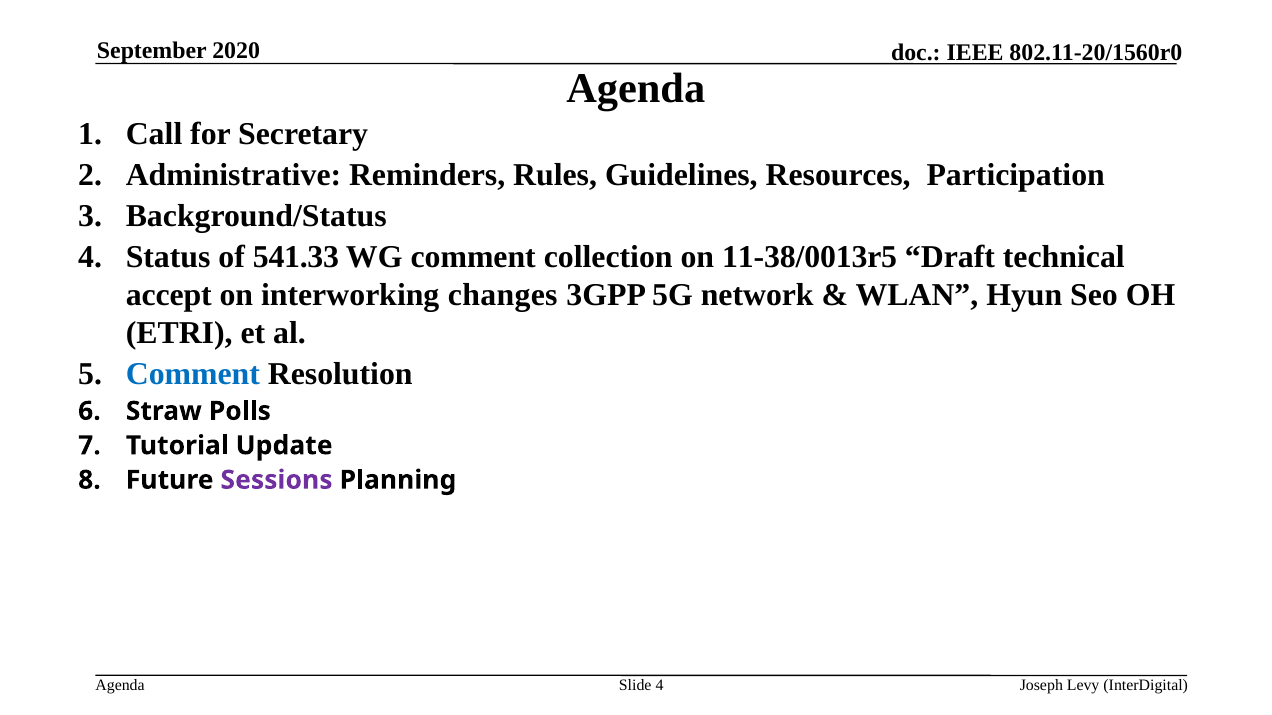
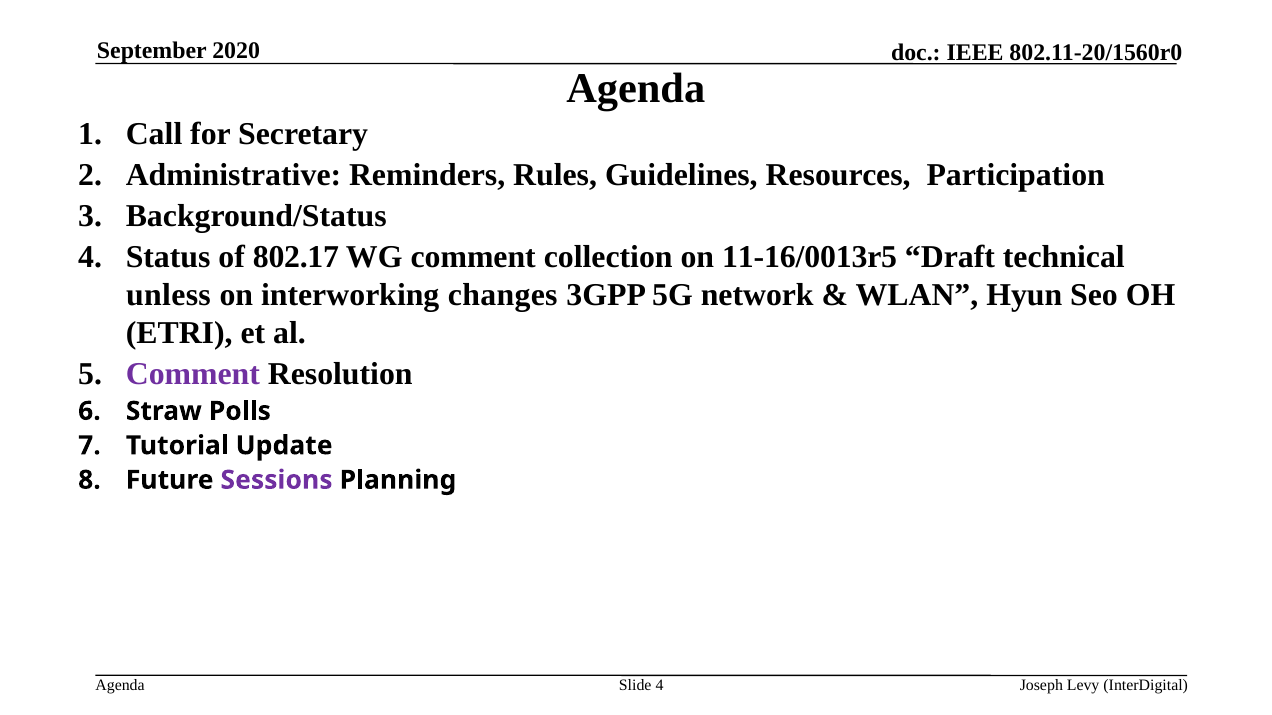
541.33: 541.33 -> 802.17
11-38/0013r5: 11-38/0013r5 -> 11-16/0013r5
accept: accept -> unless
Comment at (193, 374) colour: blue -> purple
